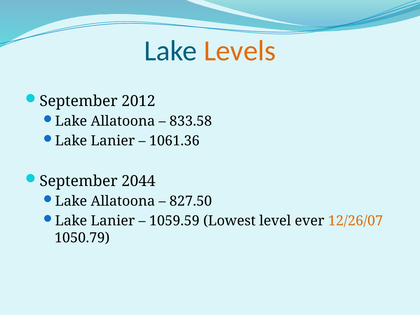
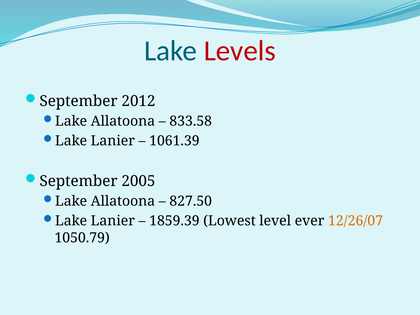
Levels colour: orange -> red
1061.36: 1061.36 -> 1061.39
2044: 2044 -> 2005
1059.59: 1059.59 -> 1859.39
